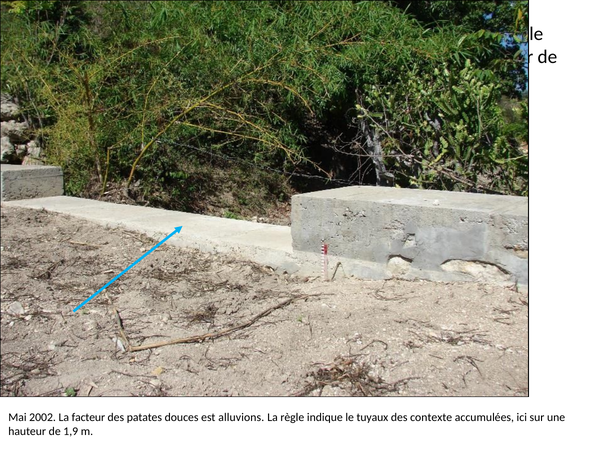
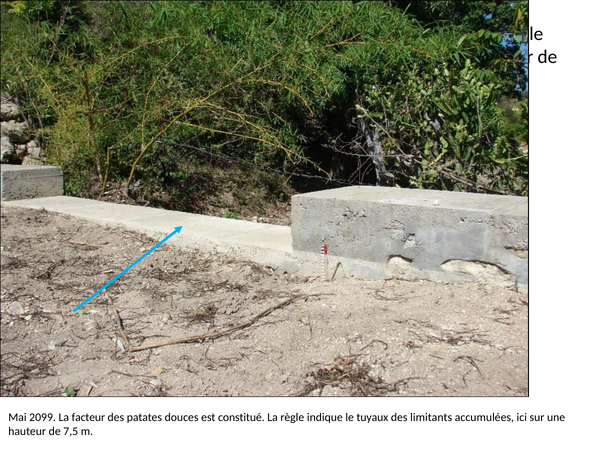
2002: 2002 -> 2099
est alluvions: alluvions -> constitué
contexte: contexte -> limitants
1,9: 1,9 -> 7,5
